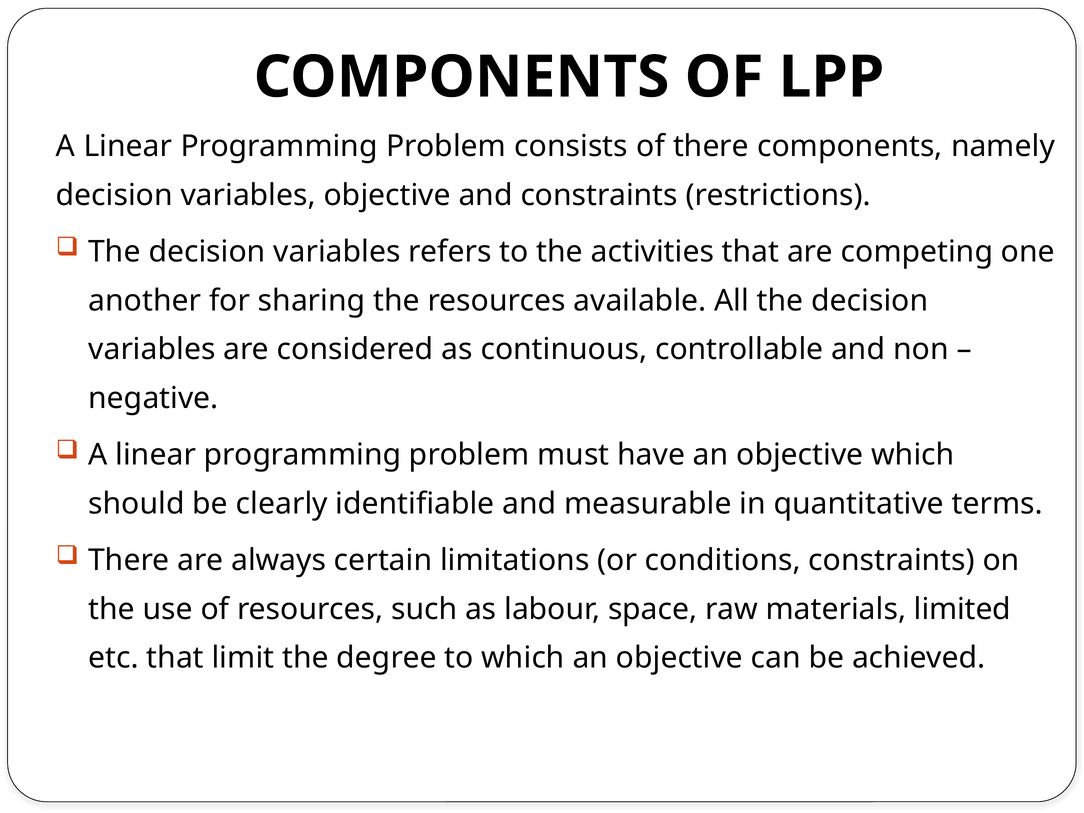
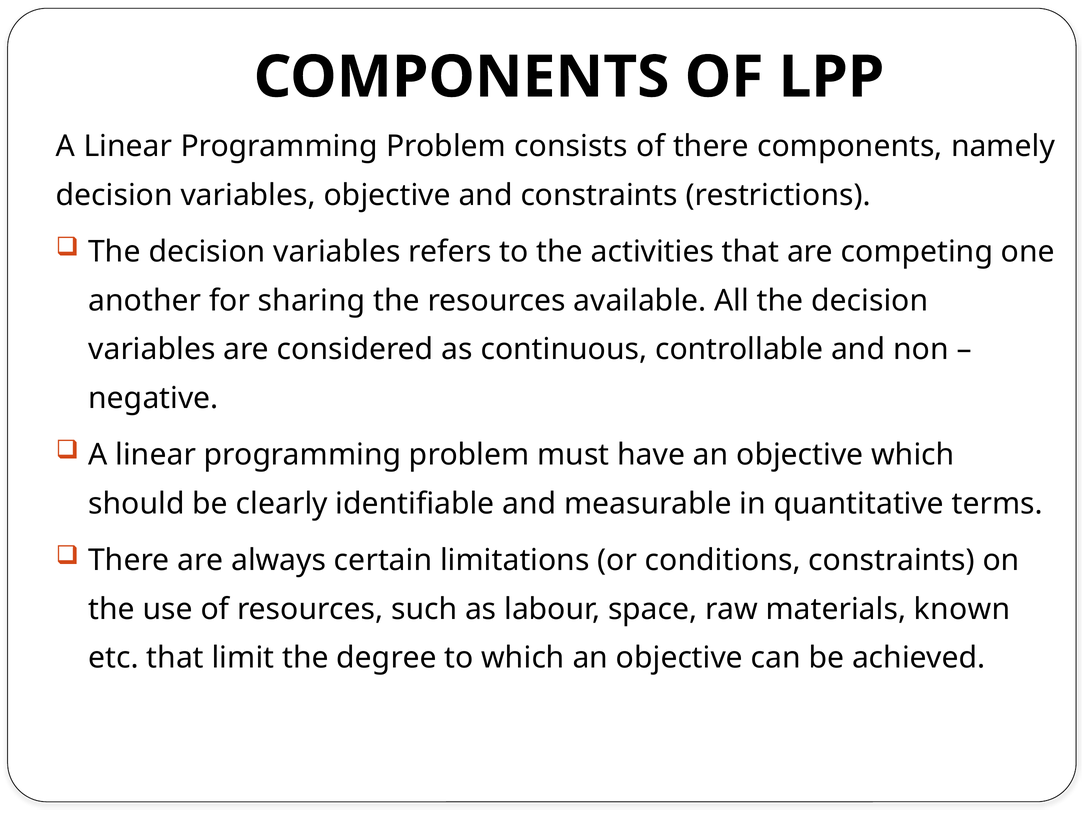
limited: limited -> known
